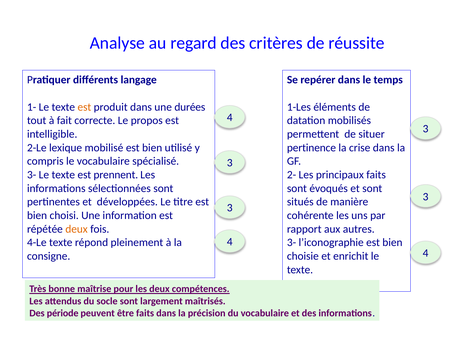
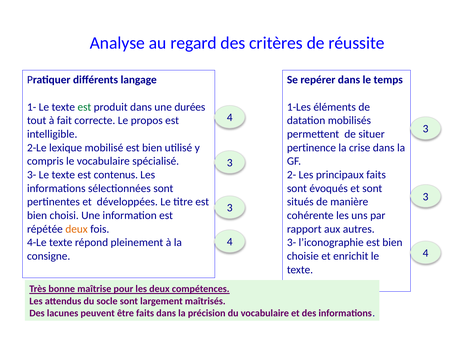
est at (84, 107) colour: orange -> green
prennent: prennent -> contenus
période: période -> lacunes
